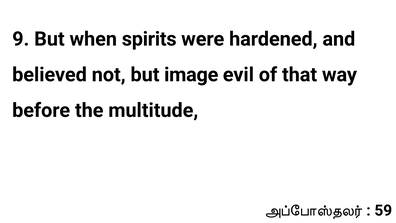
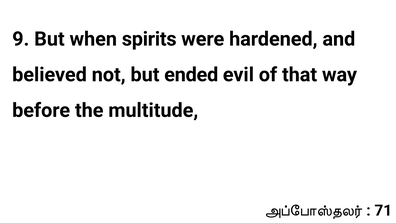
image: image -> ended
59: 59 -> 71
